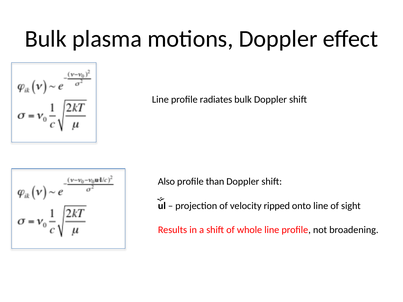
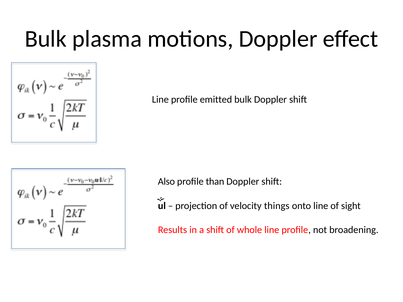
radiates: radiates -> emitted
ripped: ripped -> things
